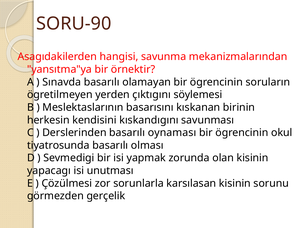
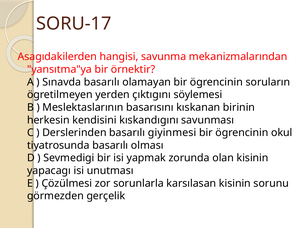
SORU-90: SORU-90 -> SORU-17
oynaması: oynaması -> giyinmesi
